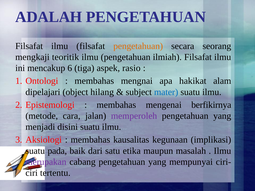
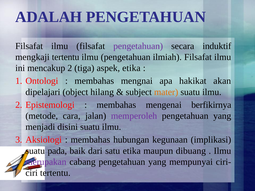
pengetahuan at (138, 46) colour: orange -> purple
seorang: seorang -> induktif
mengkaji teoritik: teoritik -> tertentu
mencakup 6: 6 -> 2
aspek rasio: rasio -> etika
alam: alam -> akan
mater colour: blue -> orange
kausalitas: kausalitas -> hubungan
masalah: masalah -> dibuang
